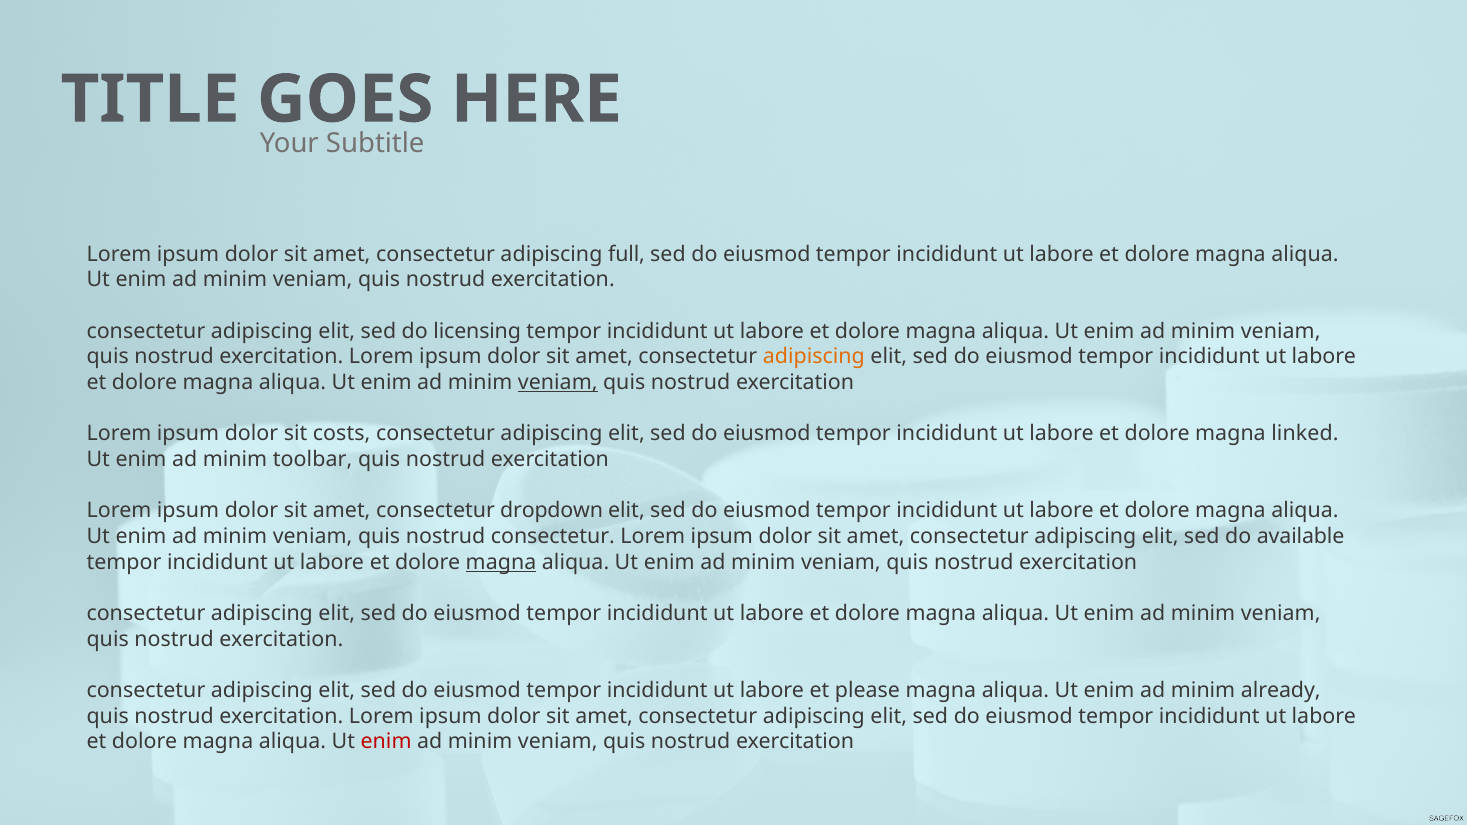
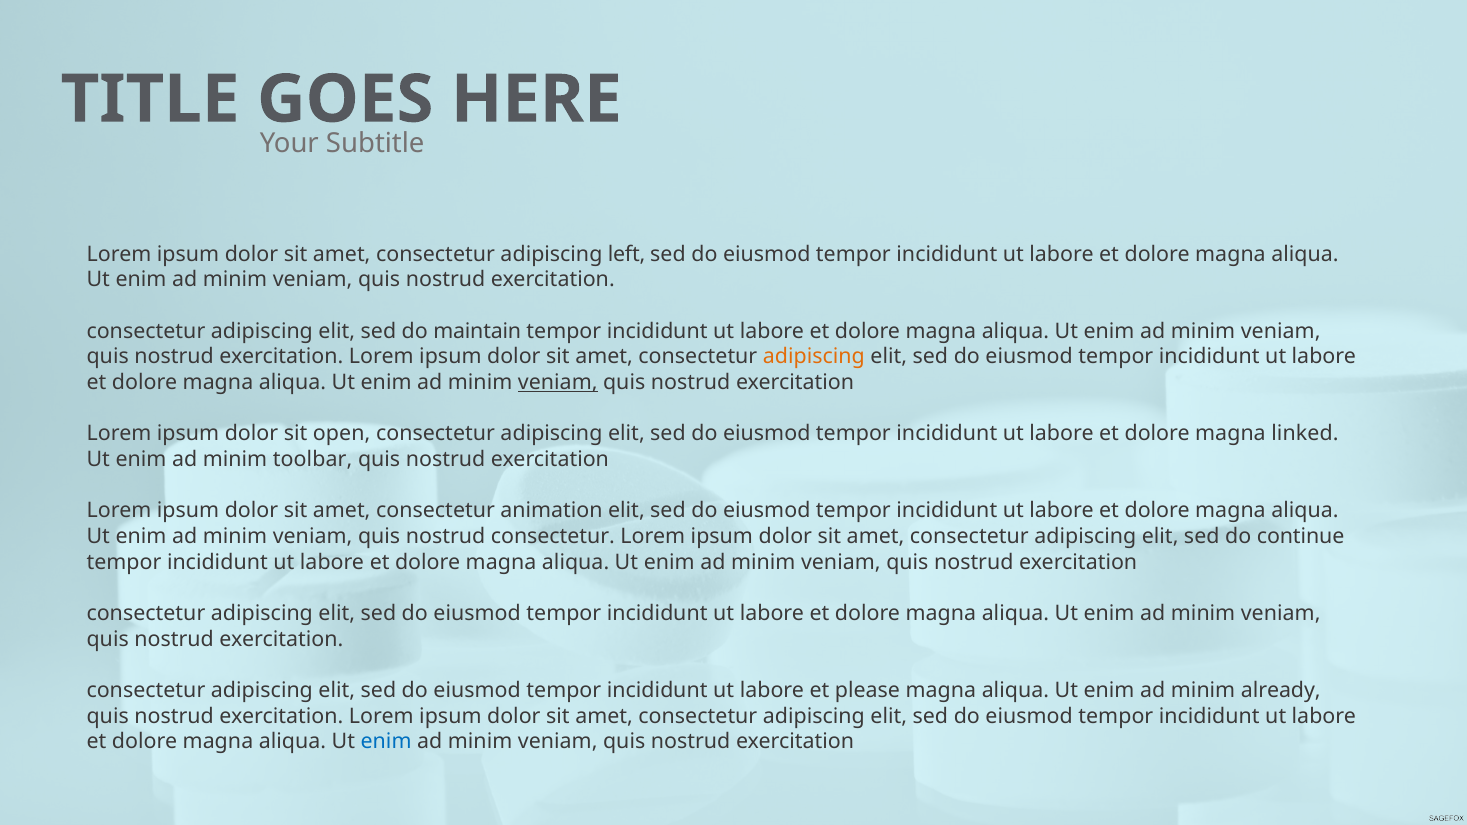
full: full -> left
licensing: licensing -> maintain
costs: costs -> open
dropdown: dropdown -> animation
available: available -> continue
magna at (501, 562) underline: present -> none
enim at (386, 742) colour: red -> blue
